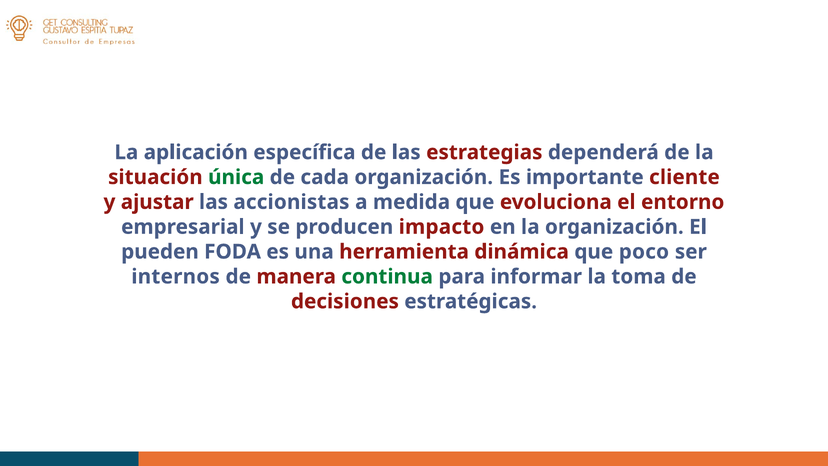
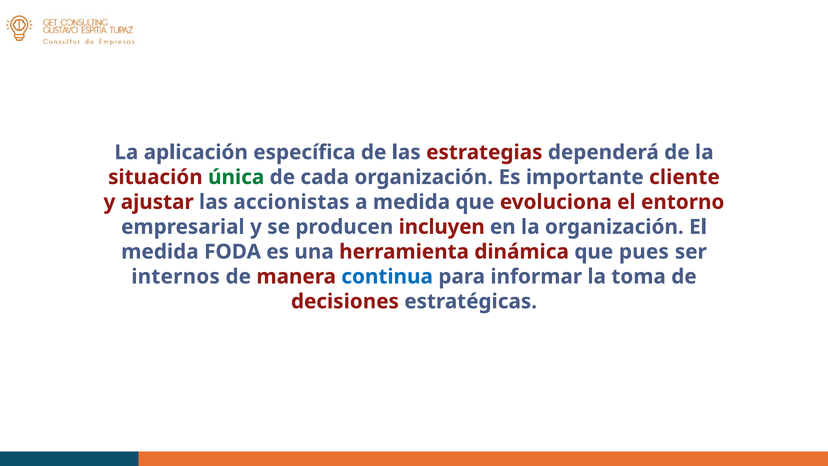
impacto: impacto -> incluyen
pueden at (160, 252): pueden -> medida
poco: poco -> pues
continua colour: green -> blue
